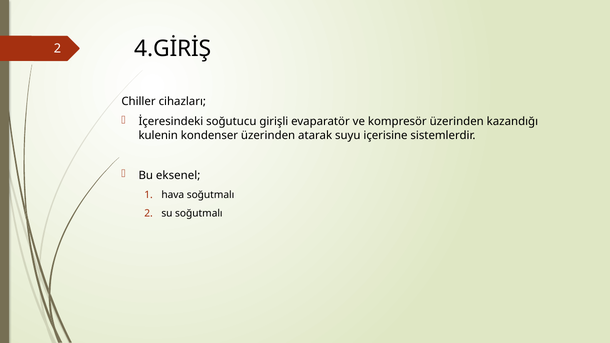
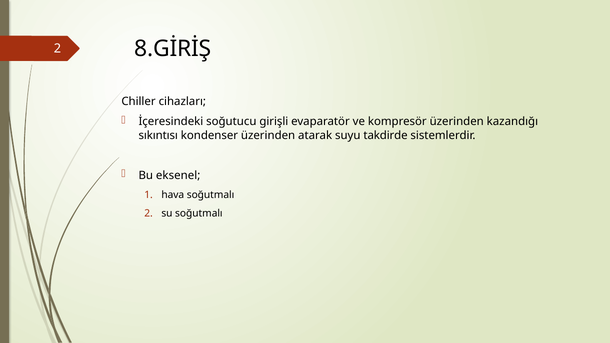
4.GİRİŞ: 4.GİRİŞ -> 8.GİRİŞ
kulenin: kulenin -> sıkıntısı
içerisine: içerisine -> takdirde
